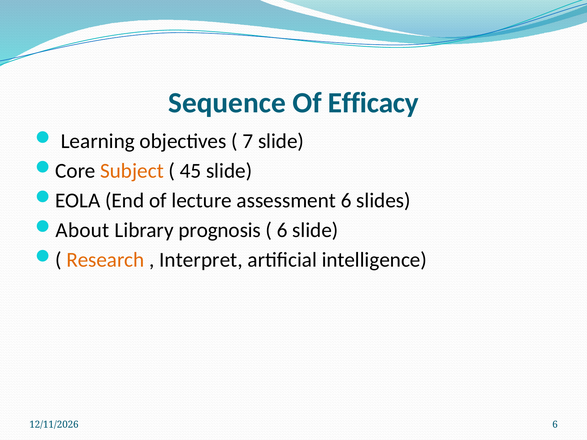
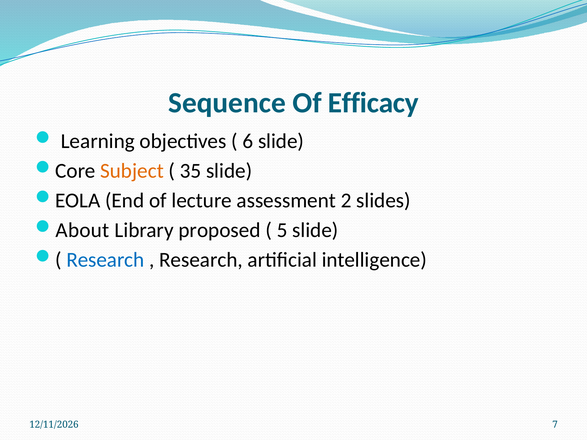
7: 7 -> 6
45: 45 -> 35
assessment 6: 6 -> 2
prognosis: prognosis -> proposed
6 at (282, 230): 6 -> 5
Research at (105, 260) colour: orange -> blue
Interpret at (201, 260): Interpret -> Research
6 at (555, 425): 6 -> 7
